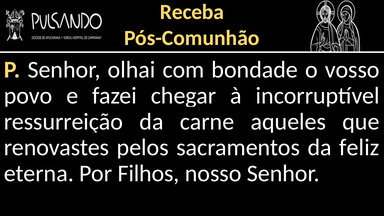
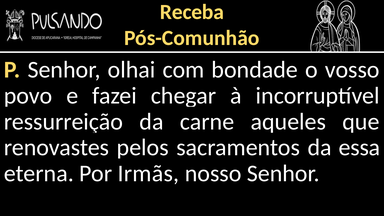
feliz: feliz -> essa
Filhos: Filhos -> Irmãs
